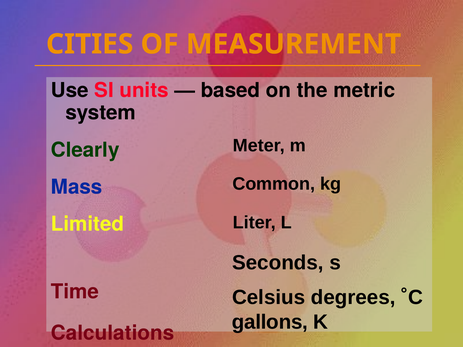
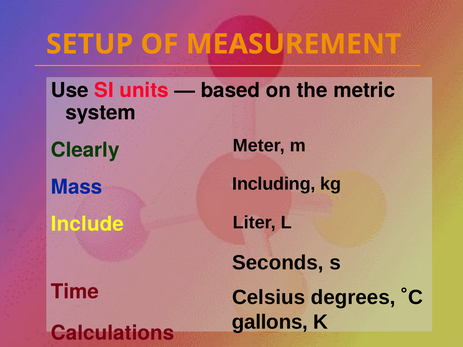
CITIES: CITIES -> SETUP
Common: Common -> Including
Limited: Limited -> Include
